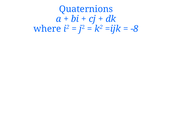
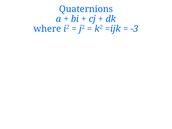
-8: -8 -> -3
